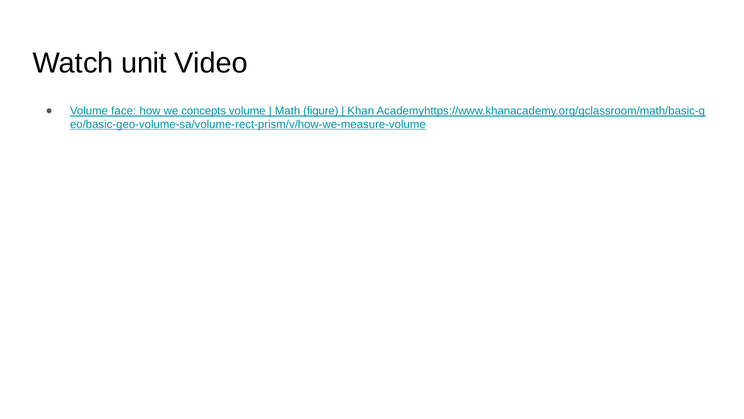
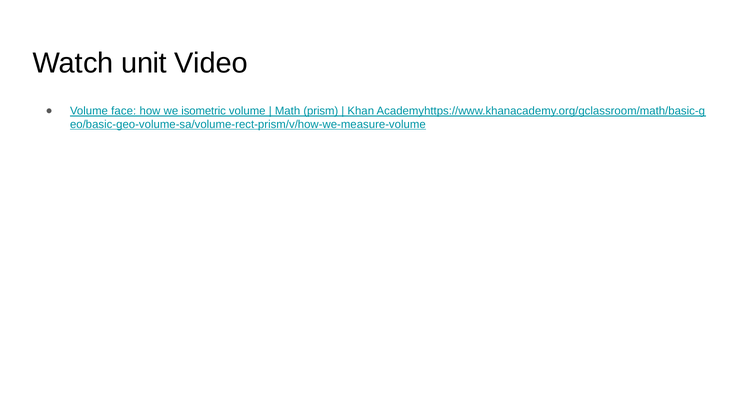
concepts: concepts -> isometric
figure: figure -> prism
